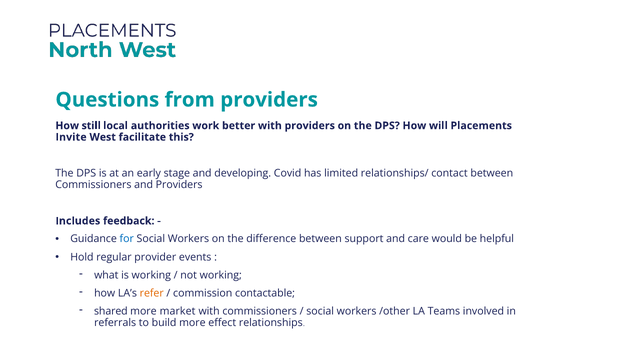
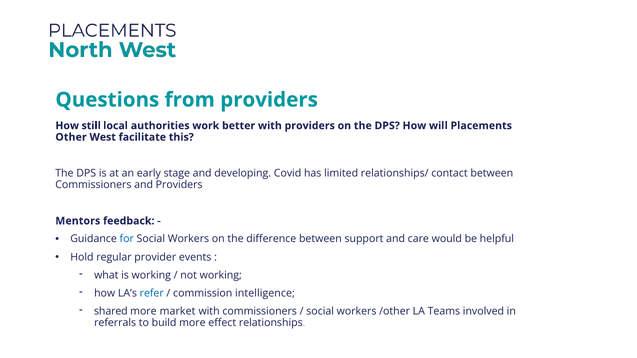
Invite: Invite -> Other
Includes: Includes -> Mentors
refer colour: orange -> blue
contactable: contactable -> intelligence
